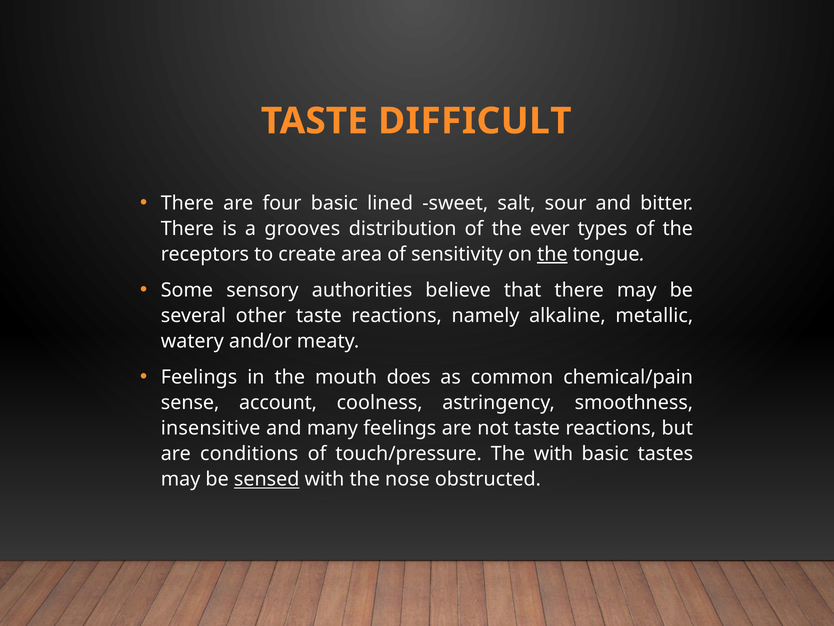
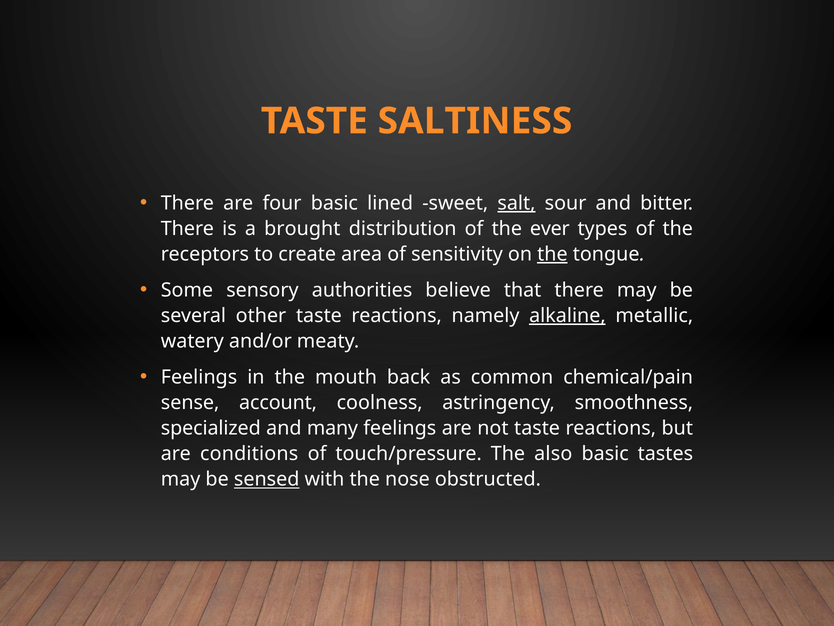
DIFFICULT: DIFFICULT -> SALTINESS
salt underline: none -> present
grooves: grooves -> brought
alkaline underline: none -> present
does: does -> back
insensitive: insensitive -> specialized
The with: with -> also
